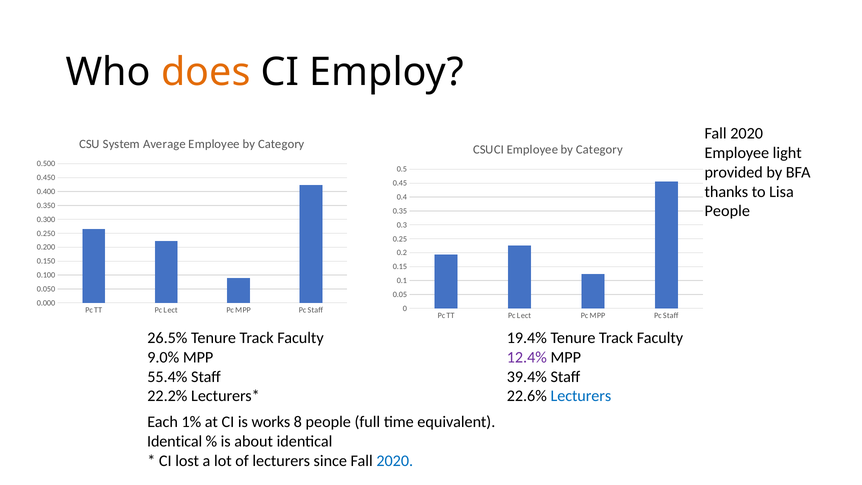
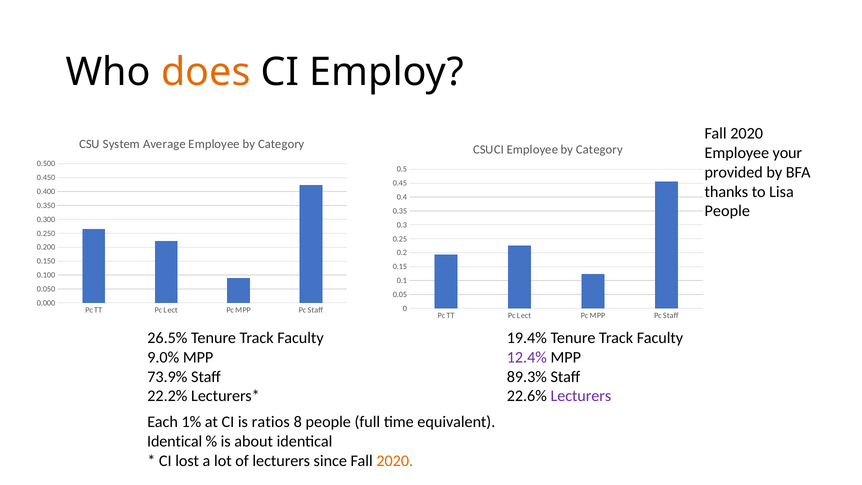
light: light -> your
55.4%: 55.4% -> 73.9%
39.4%: 39.4% -> 89.3%
Lecturers at (581, 396) colour: blue -> purple
works: works -> ratios
2020 at (395, 461) colour: blue -> orange
